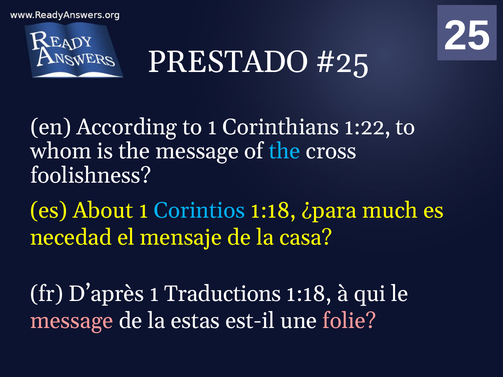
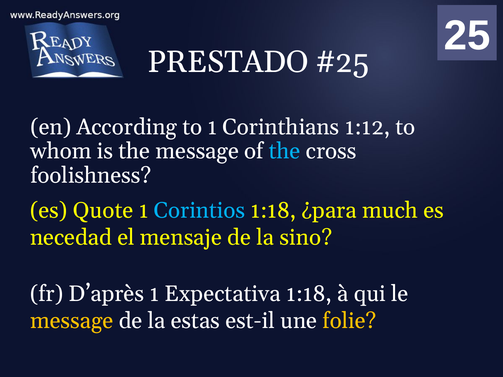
1:22: 1:22 -> 1:12
About: About -> Quote
casa: casa -> sino
Traductions: Traductions -> Expectativa
message at (72, 321) colour: pink -> yellow
folie colour: pink -> yellow
